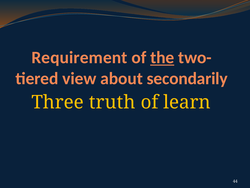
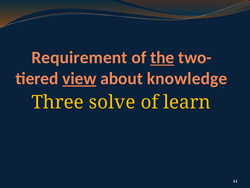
view underline: none -> present
secondarily: secondarily -> knowledge
truth: truth -> solve
